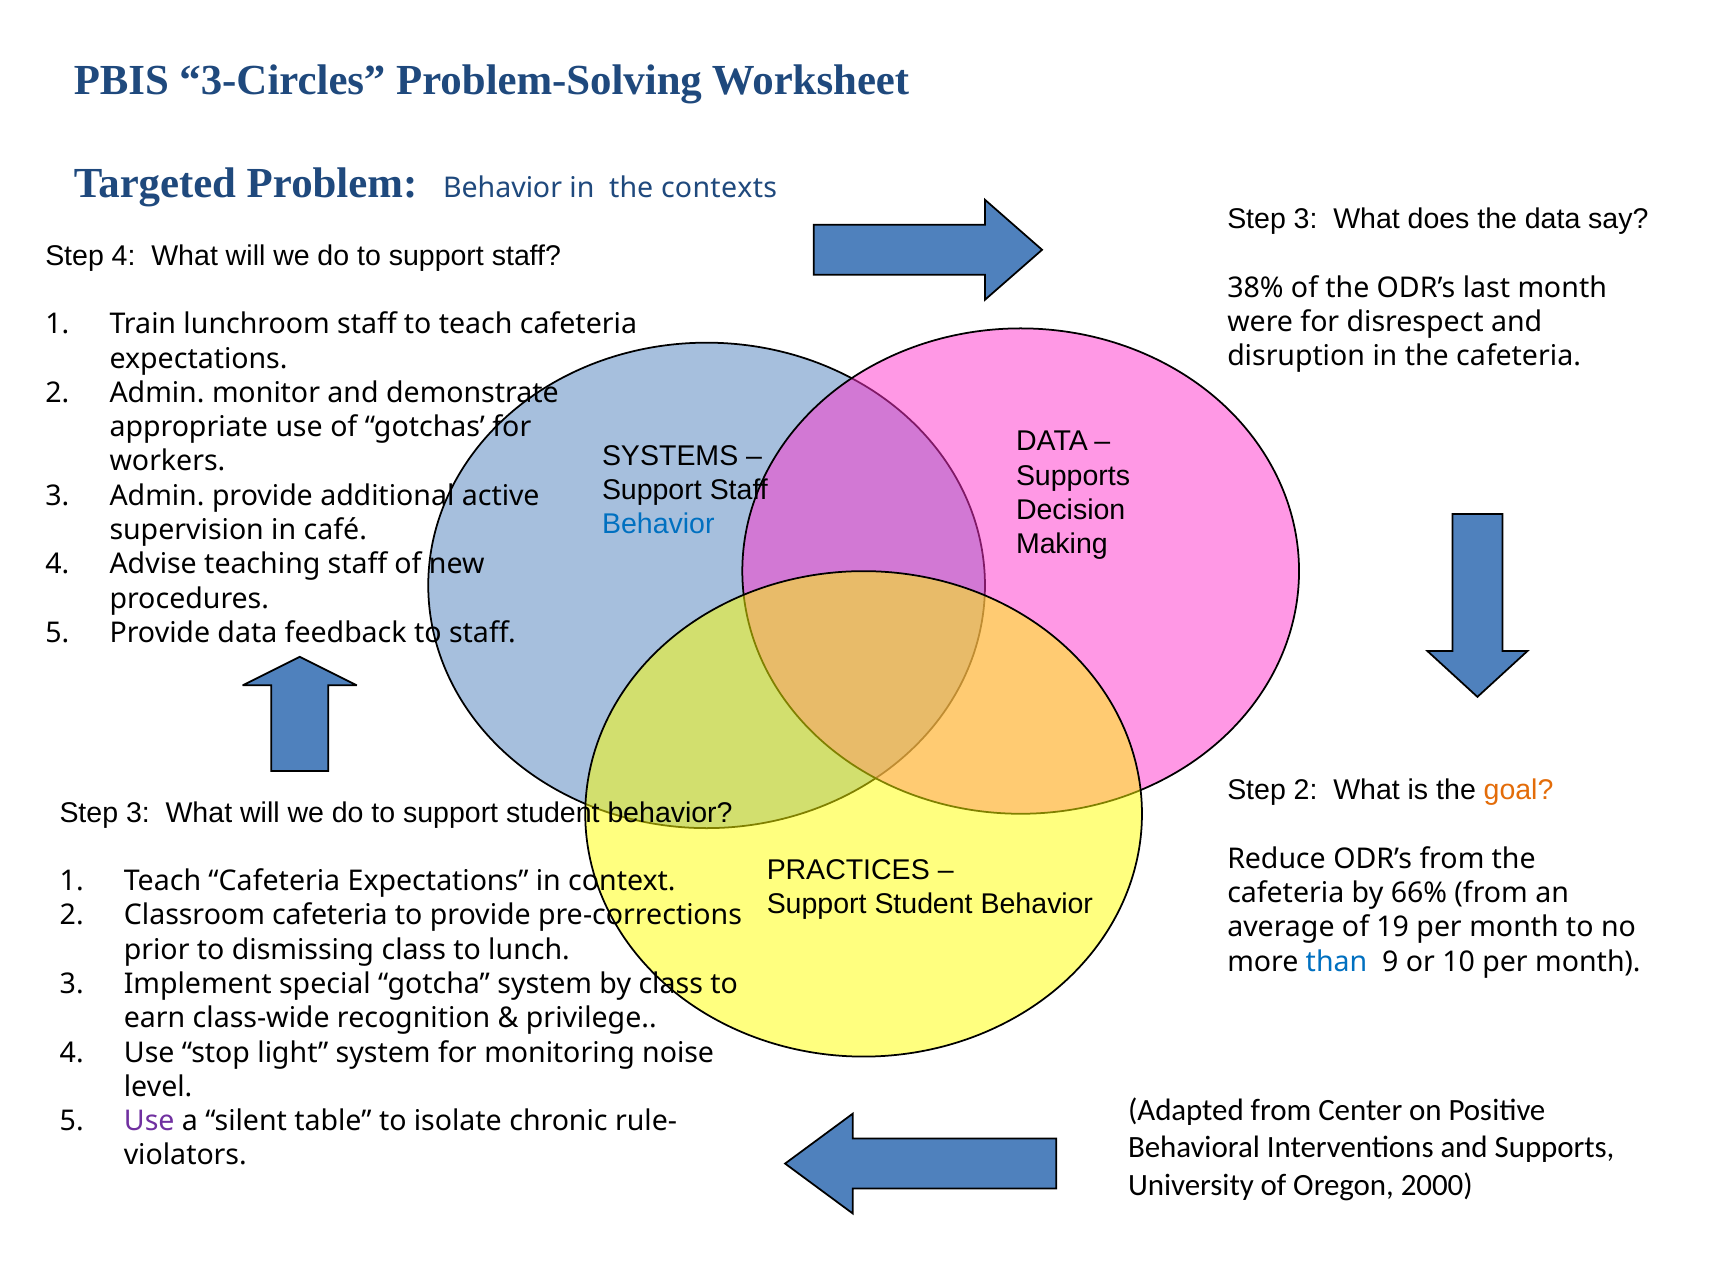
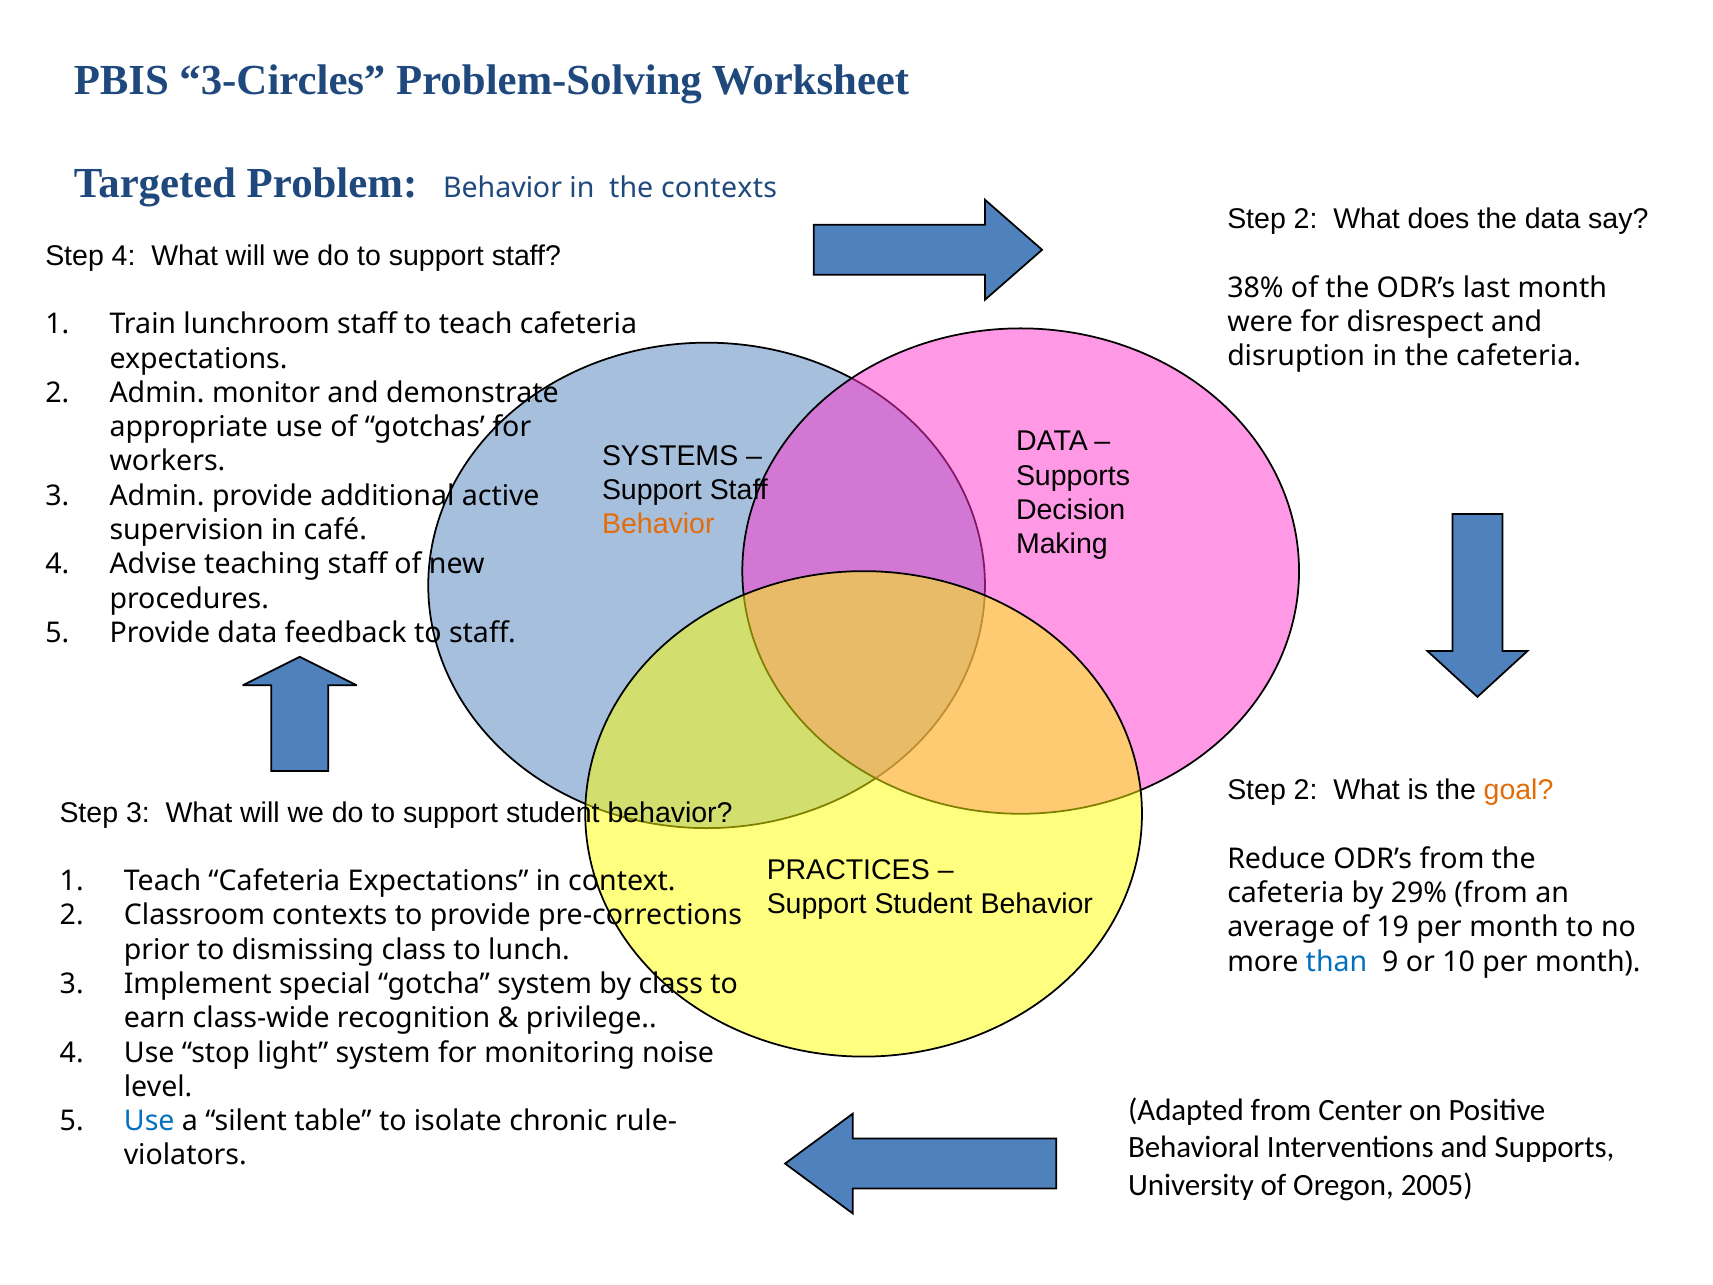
3 at (1306, 219): 3 -> 2
Behavior at (658, 524) colour: blue -> orange
66%: 66% -> 29%
Classroom cafeteria: cafeteria -> contexts
Use at (149, 1121) colour: purple -> blue
2000: 2000 -> 2005
